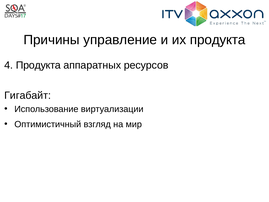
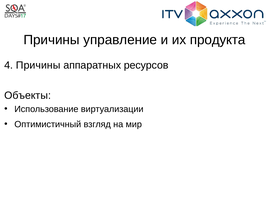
4 Продукта: Продукта -> Причины
Гигабайт: Гигабайт -> Объекты
